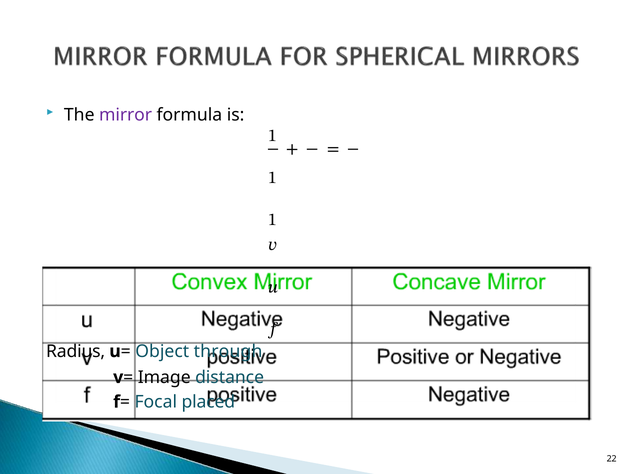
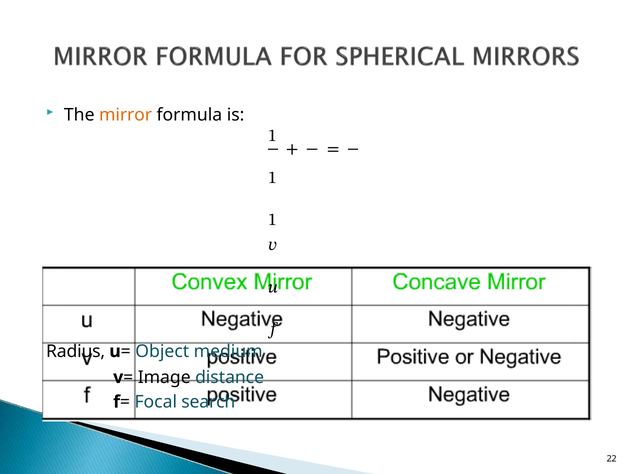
mirror colour: purple -> orange
through: through -> medium
placed: placed -> search
